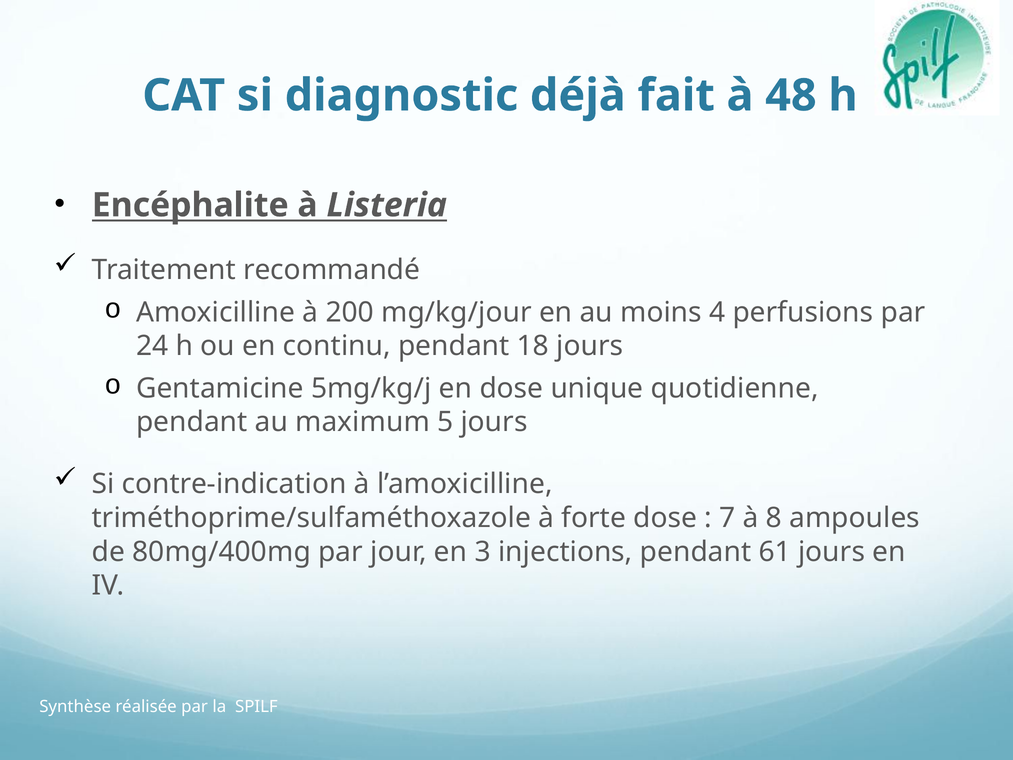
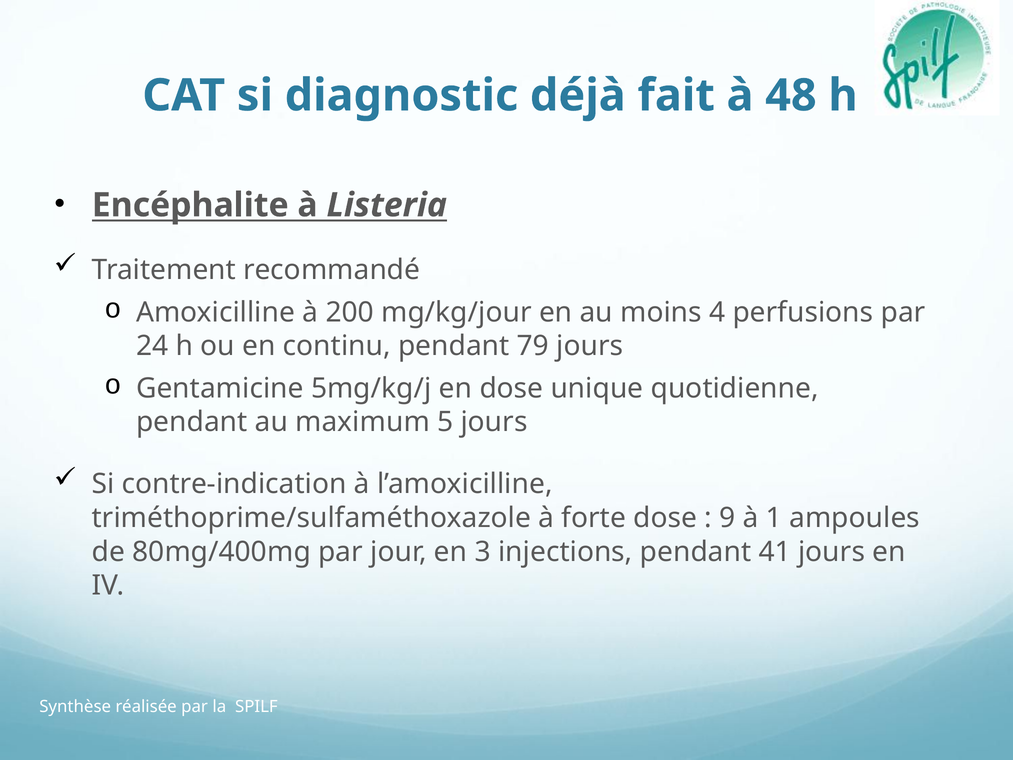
18: 18 -> 79
7: 7 -> 9
8: 8 -> 1
61: 61 -> 41
